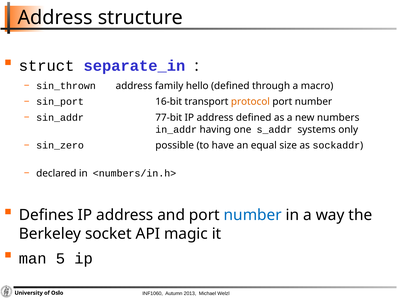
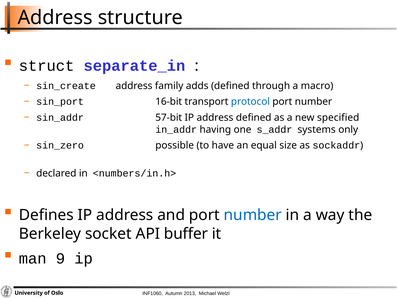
sin_thrown: sin_thrown -> sin_create
hello: hello -> adds
protocol colour: orange -> blue
77-bit: 77-bit -> 57-bit
numbers: numbers -> specified
magic: magic -> buffer
5: 5 -> 9
